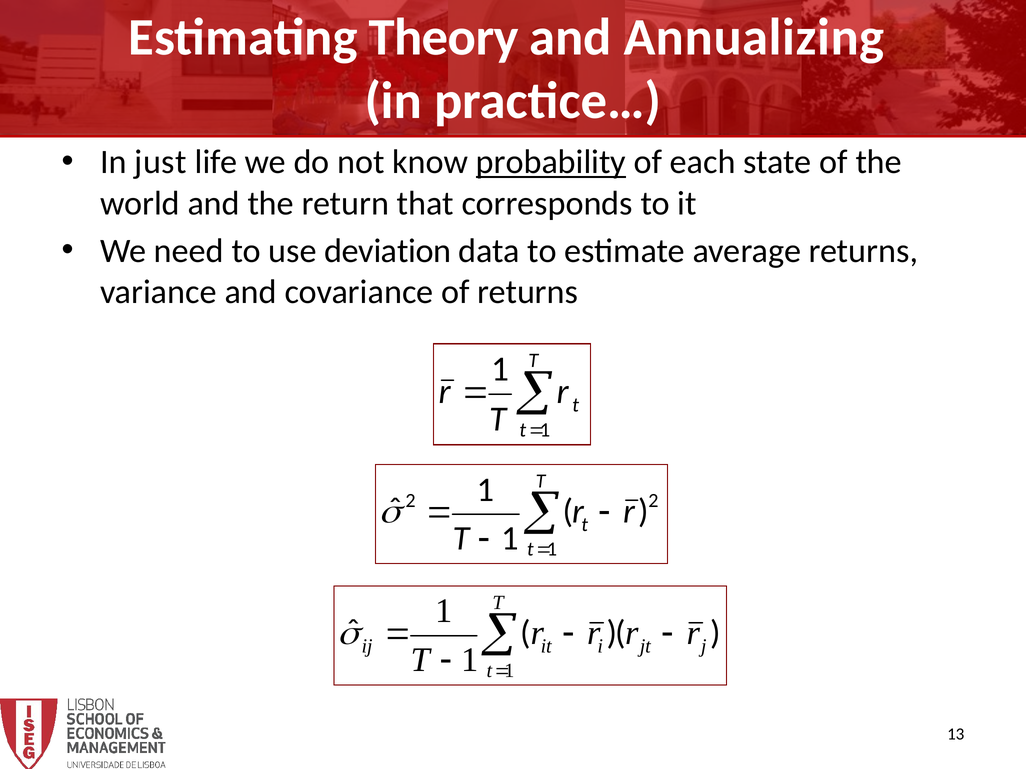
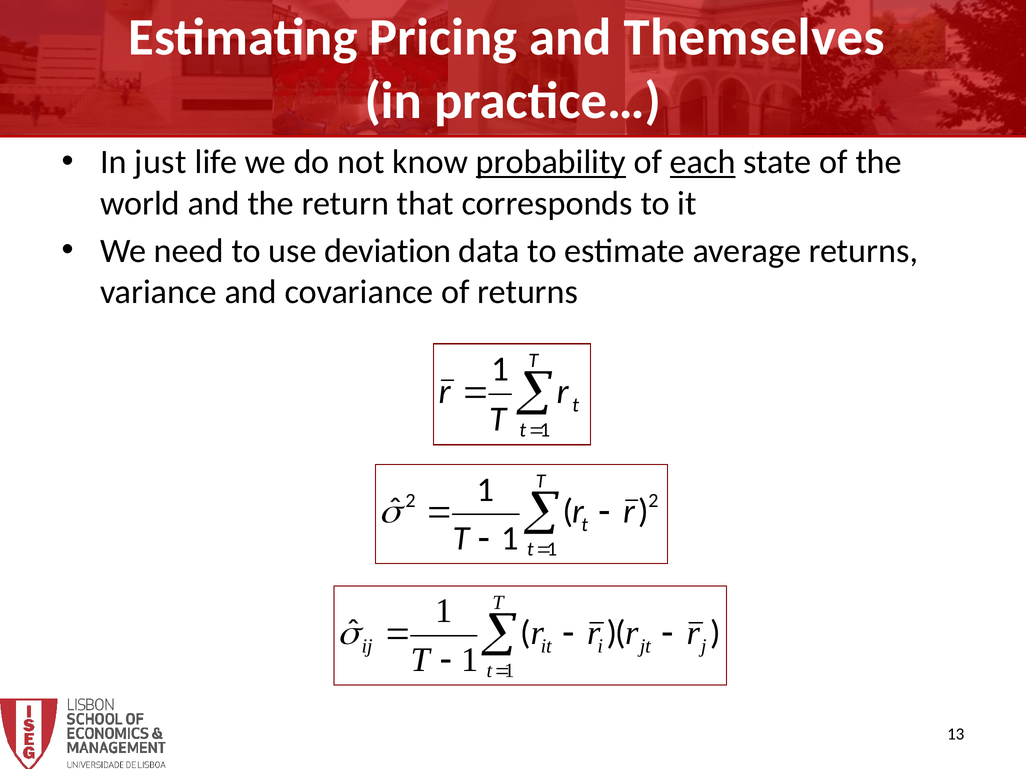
Theory: Theory -> Pricing
Annualizing: Annualizing -> Themselves
each underline: none -> present
